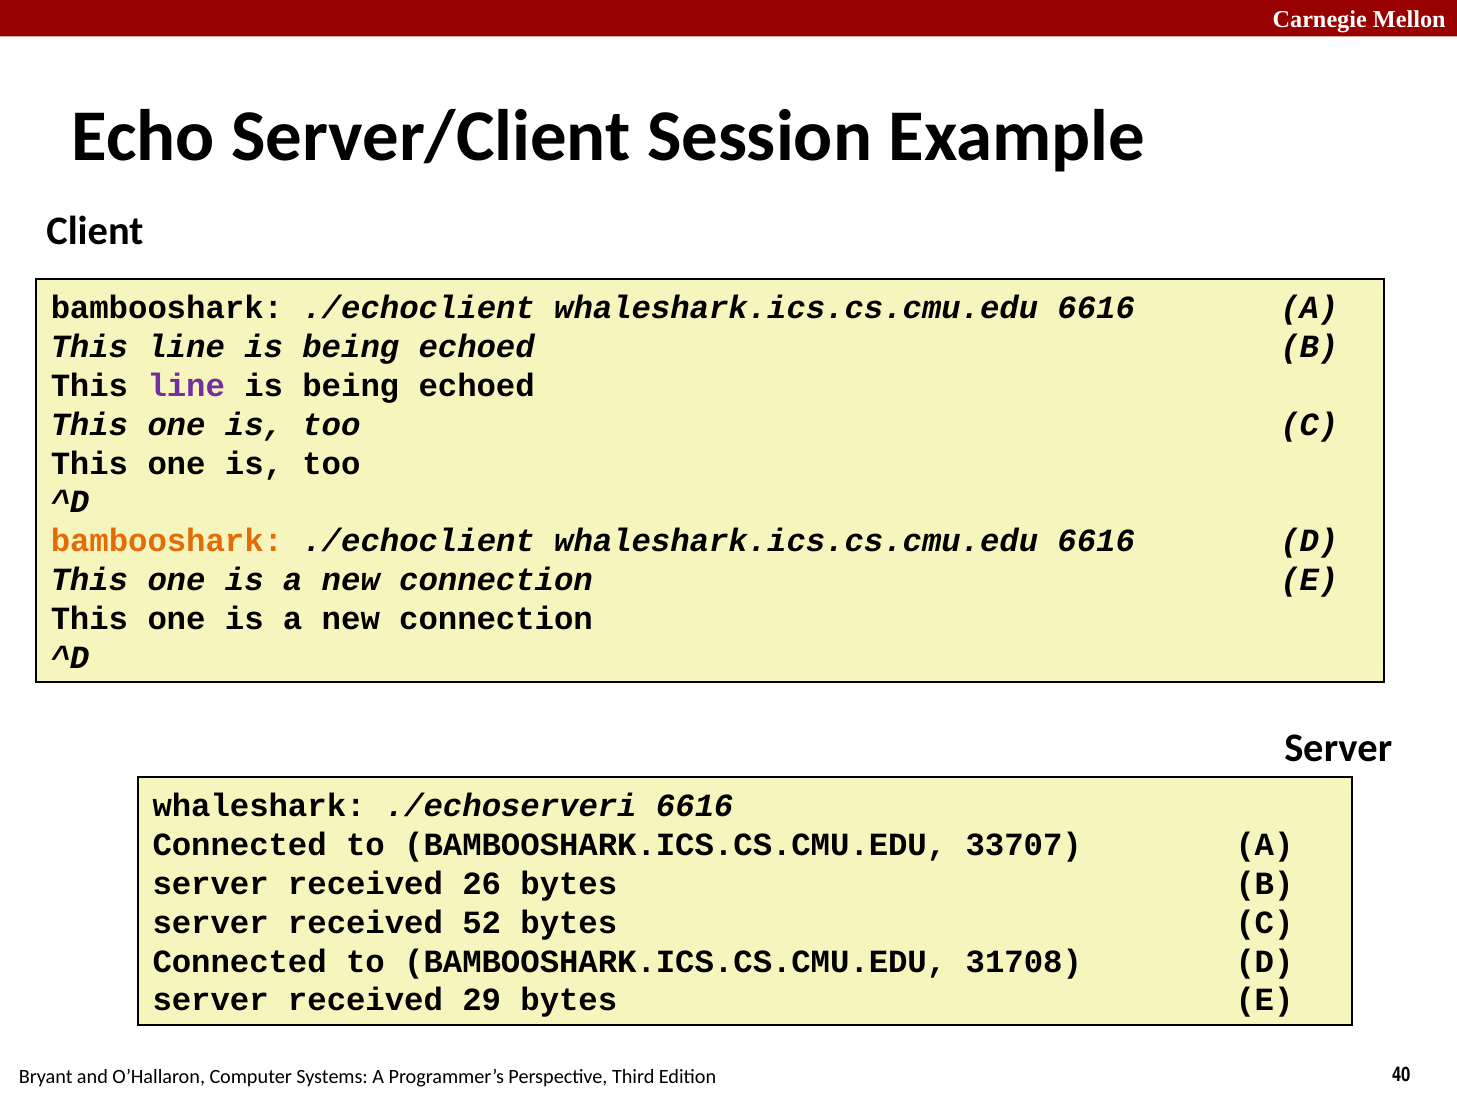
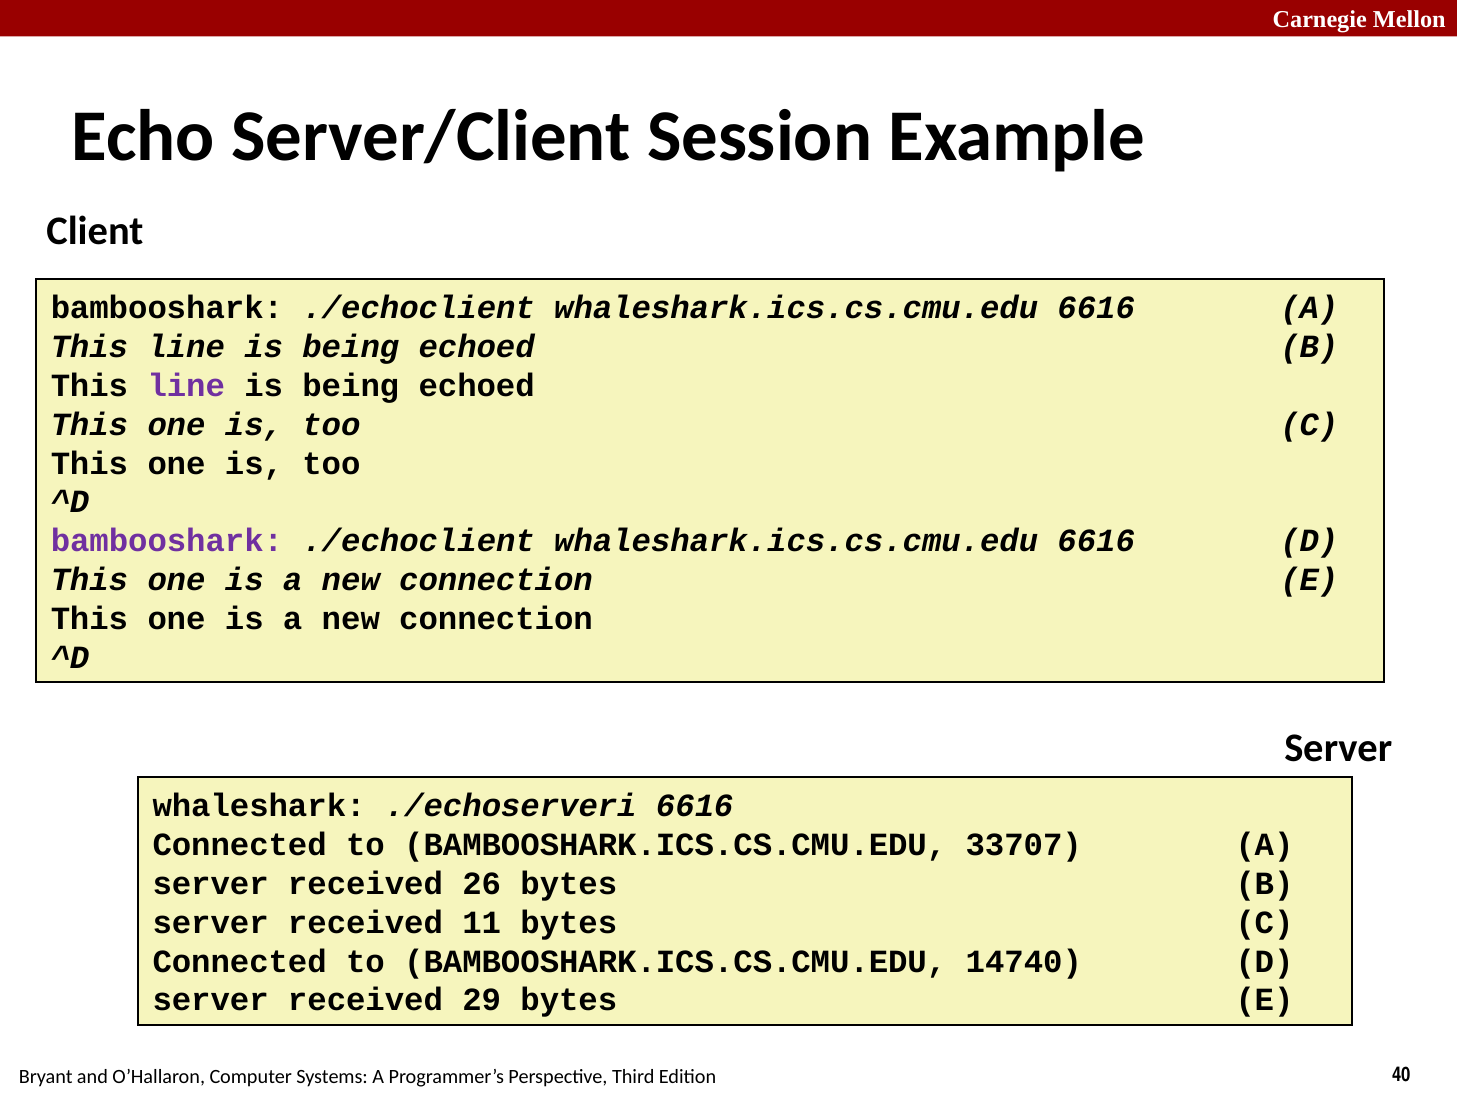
bambooshark at (167, 541) colour: orange -> purple
52: 52 -> 11
31708: 31708 -> 14740
